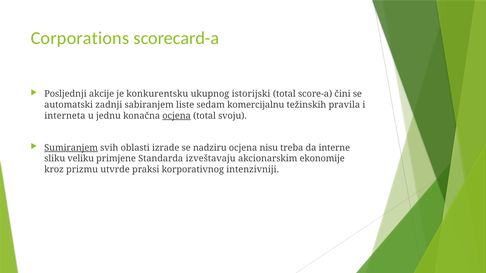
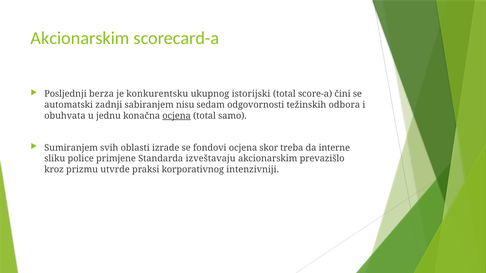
Corporations at (80, 38): Corporations -> Akcionarskim
akcije: akcije -> berza
liste: liste -> nisu
komercijalnu: komercijalnu -> odgovornosti
pravila: pravila -> odbora
interneta: interneta -> obuhvata
svoju: svoju -> samo
Sumiranjem underline: present -> none
nadziru: nadziru -> fondovi
nisu: nisu -> skor
veliku: veliku -> police
ekonomije: ekonomije -> prevazišlo
